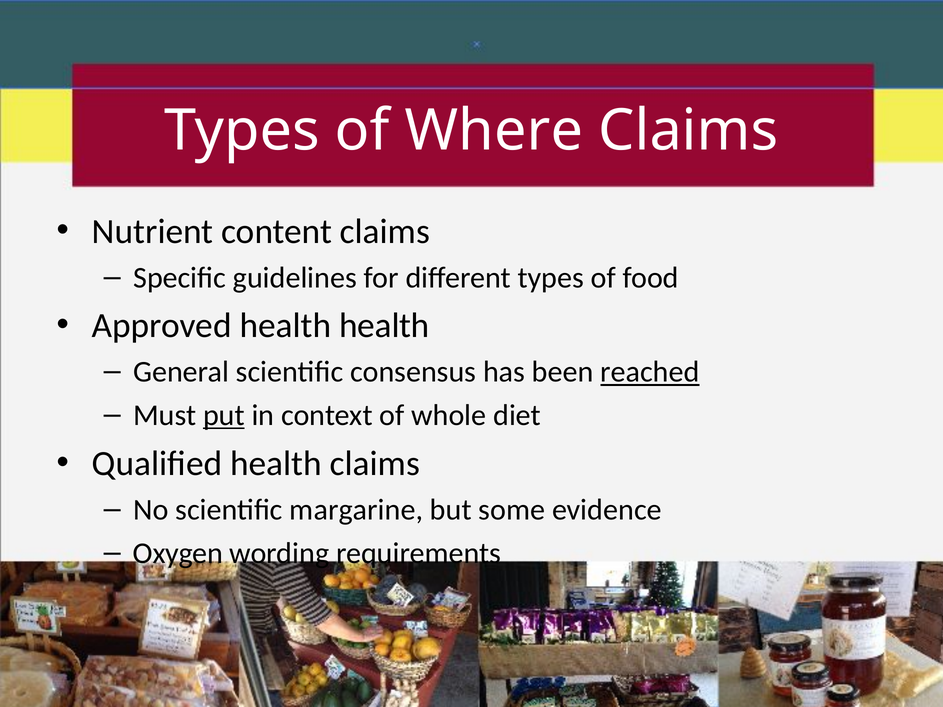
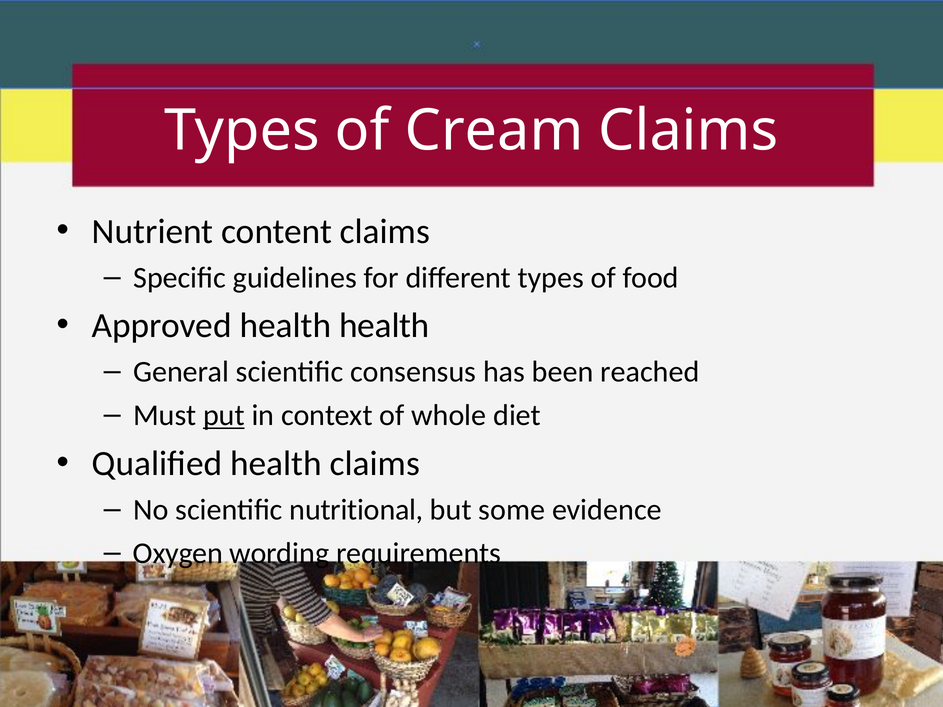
Where: Where -> Cream
reached underline: present -> none
margarine: margarine -> nutritional
